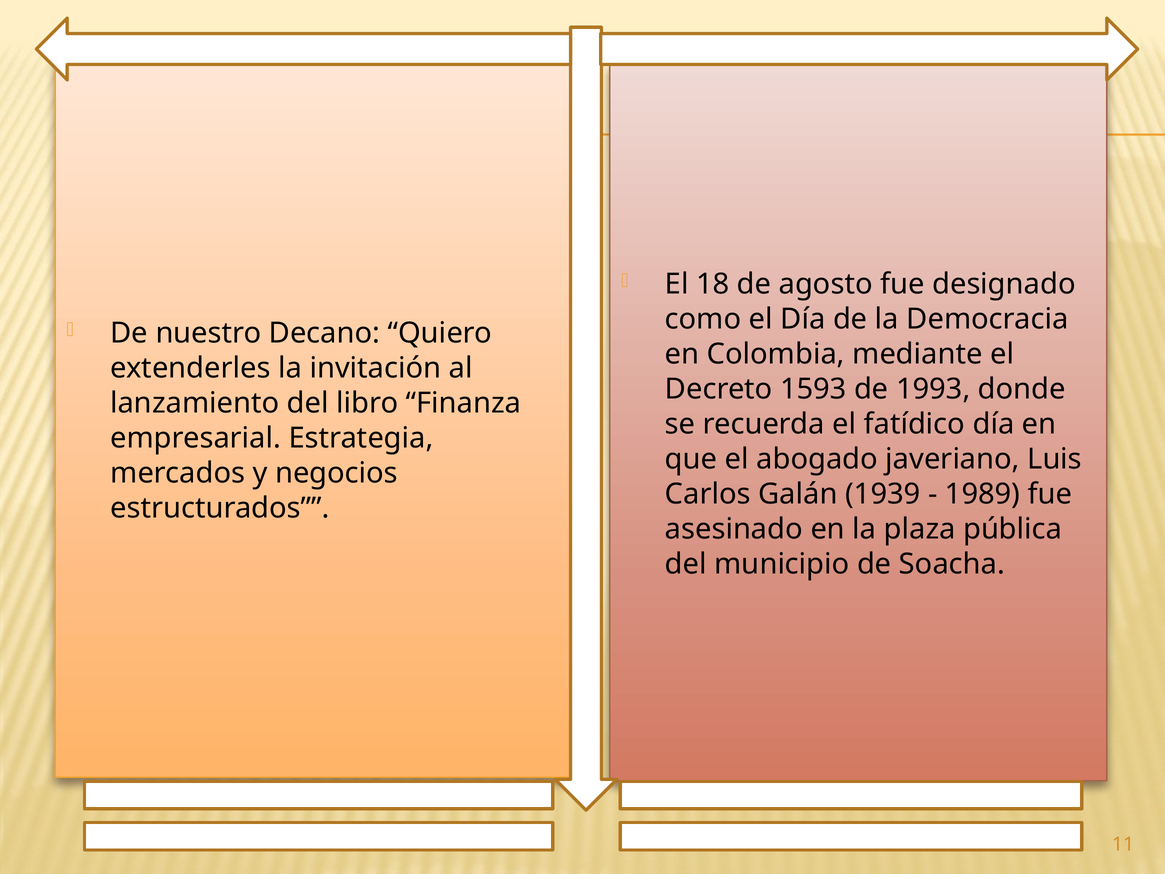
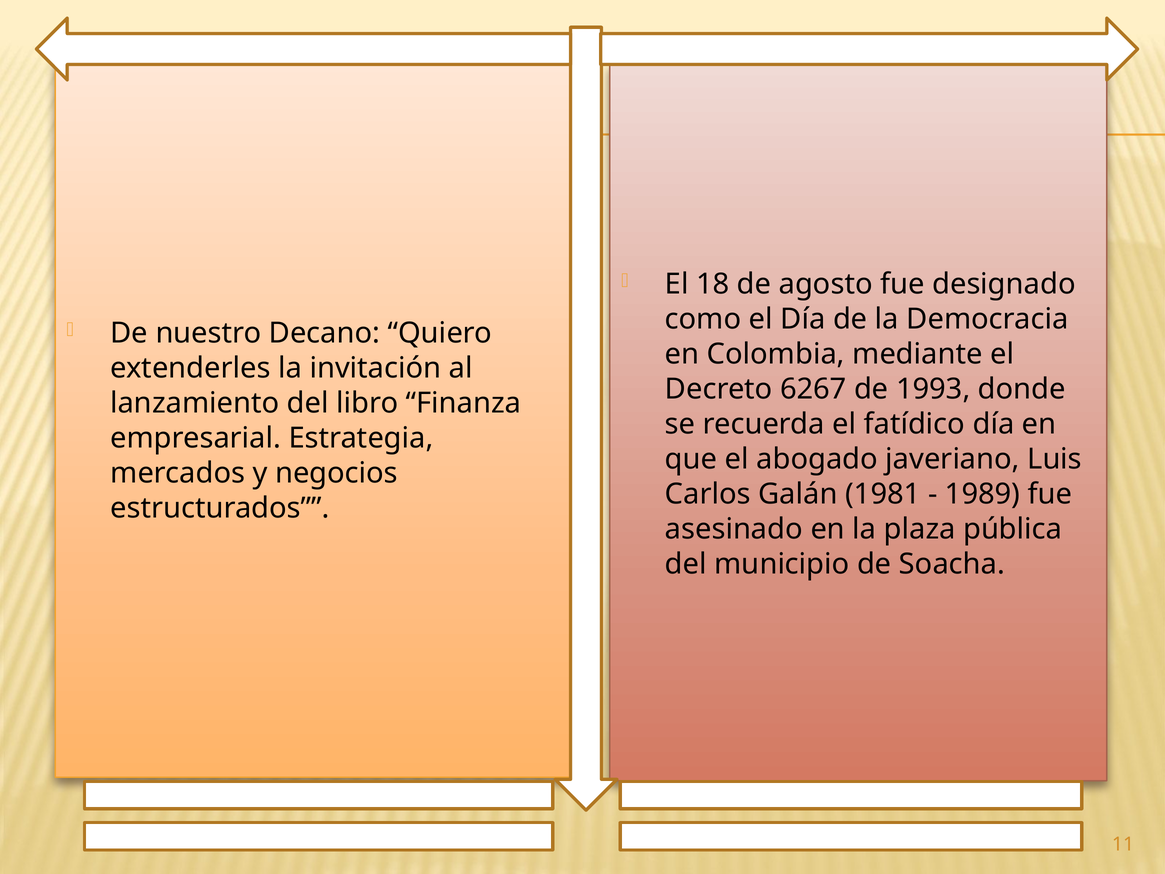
1593: 1593 -> 6267
1939: 1939 -> 1981
